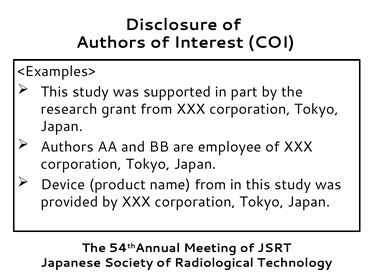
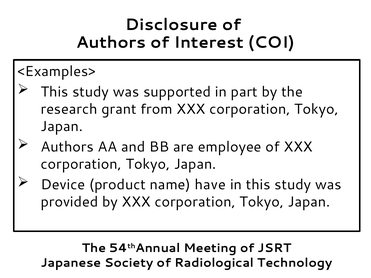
name from: from -> have
